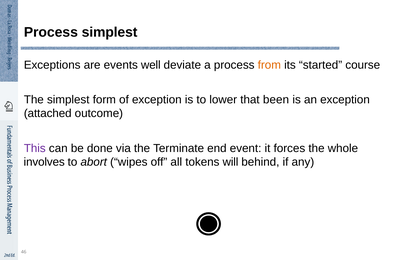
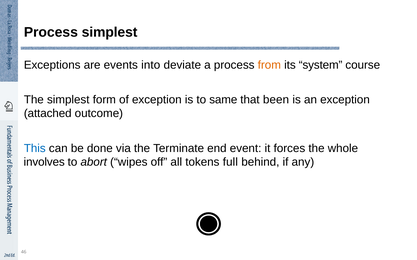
well: well -> into
started: started -> system
lower: lower -> same
This colour: purple -> blue
will: will -> full
